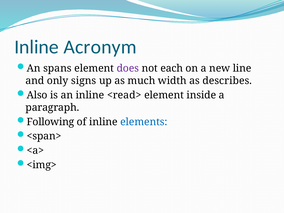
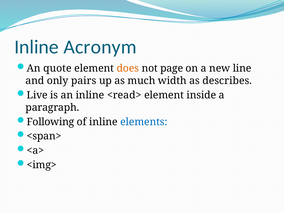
spans: spans -> quote
does colour: purple -> orange
each: each -> page
signs: signs -> pairs
Also: Also -> Live
